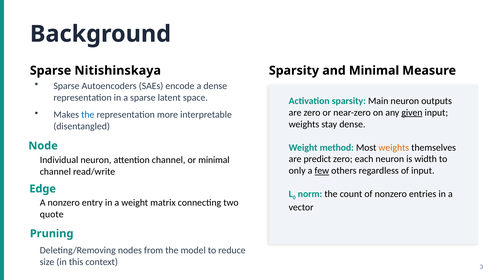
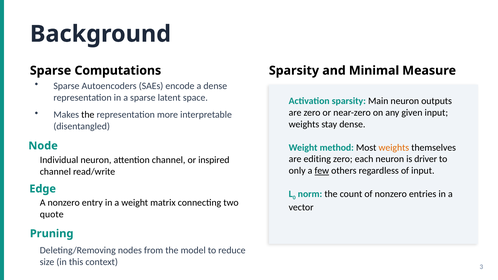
Nitishinskaya: Nitishinskaya -> Computations
given underline: present -> none
the at (88, 115) colour: blue -> black
predict: predict -> editing
width: width -> driver
or minimal: minimal -> inspired
